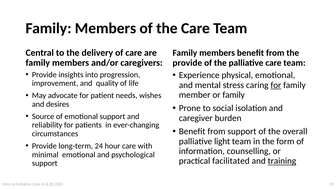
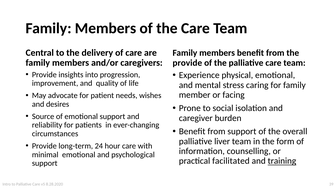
for at (276, 85) underline: present -> none
or family: family -> facing
light: light -> liver
